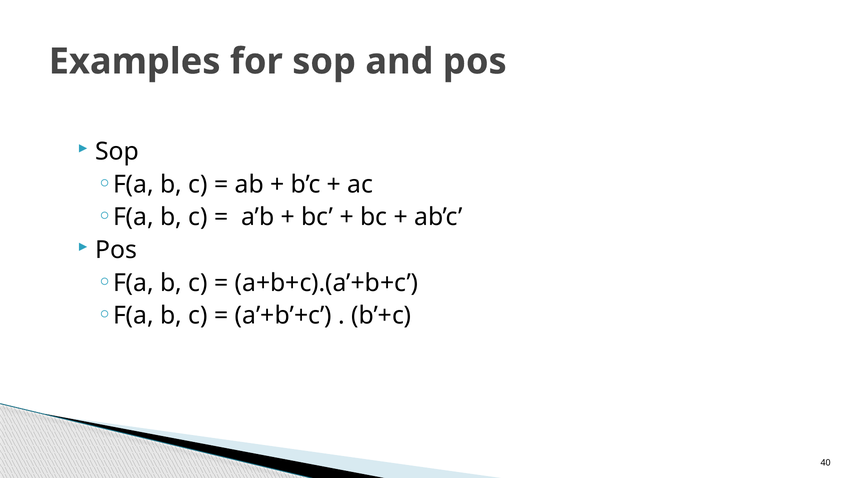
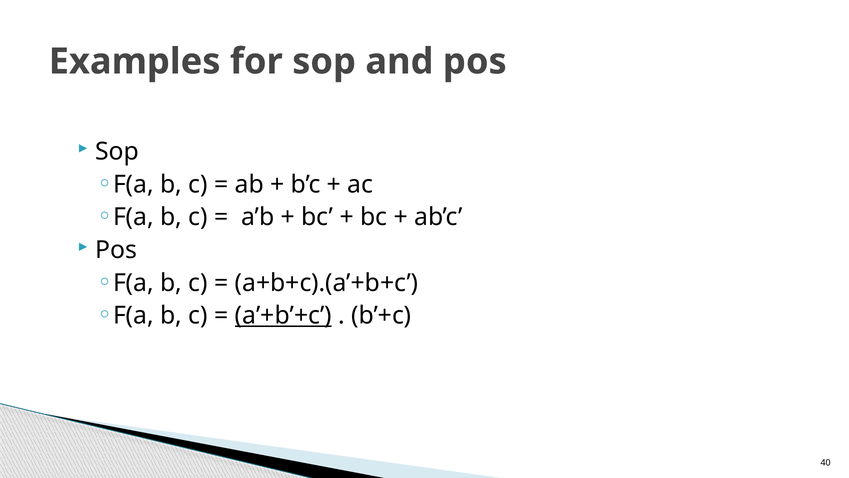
a’+b’+c underline: none -> present
